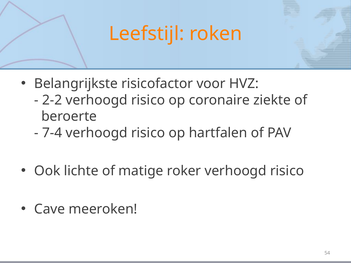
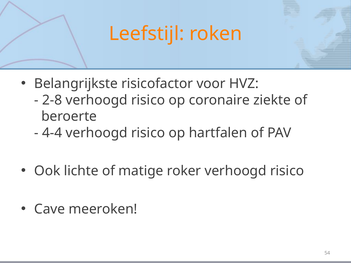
2-2: 2-2 -> 2-8
7-4: 7-4 -> 4-4
